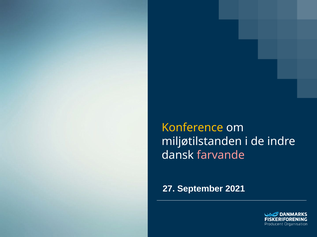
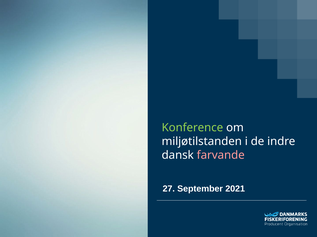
Konference colour: yellow -> light green
